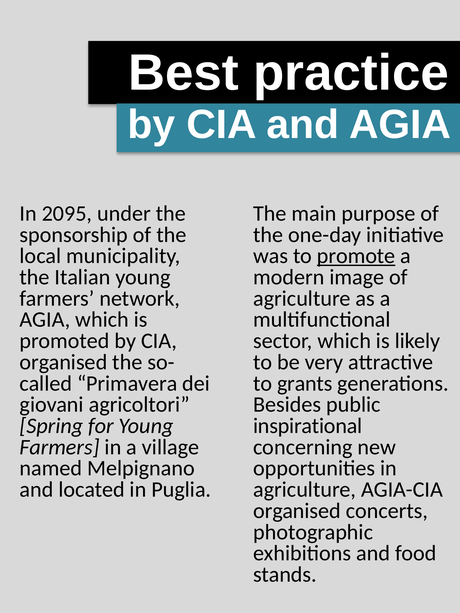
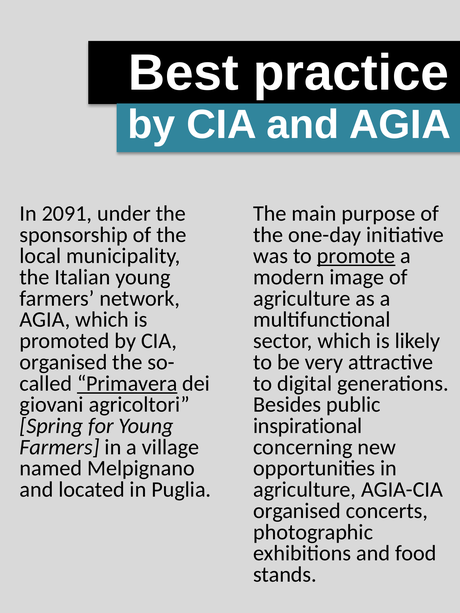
2095: 2095 -> 2091
Primavera underline: none -> present
grants: grants -> digital
